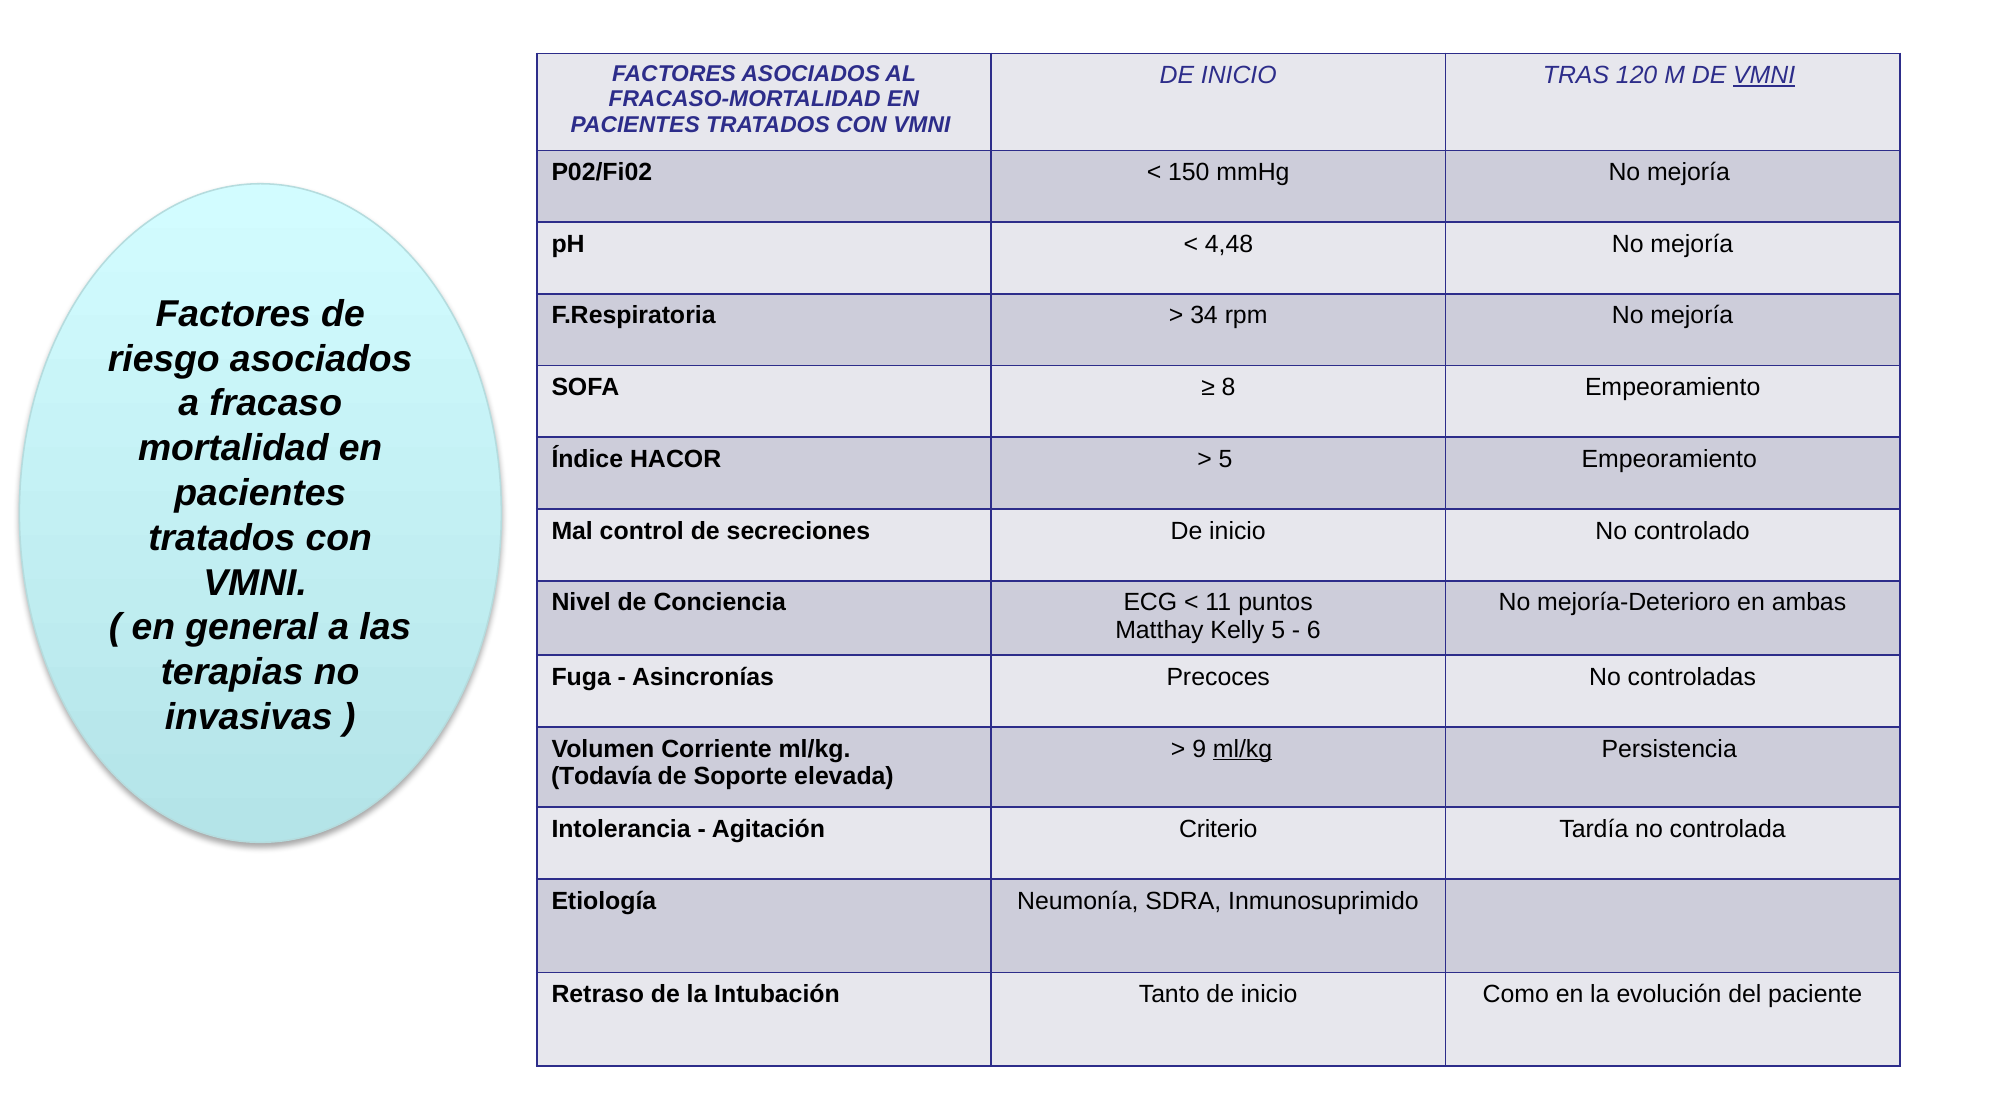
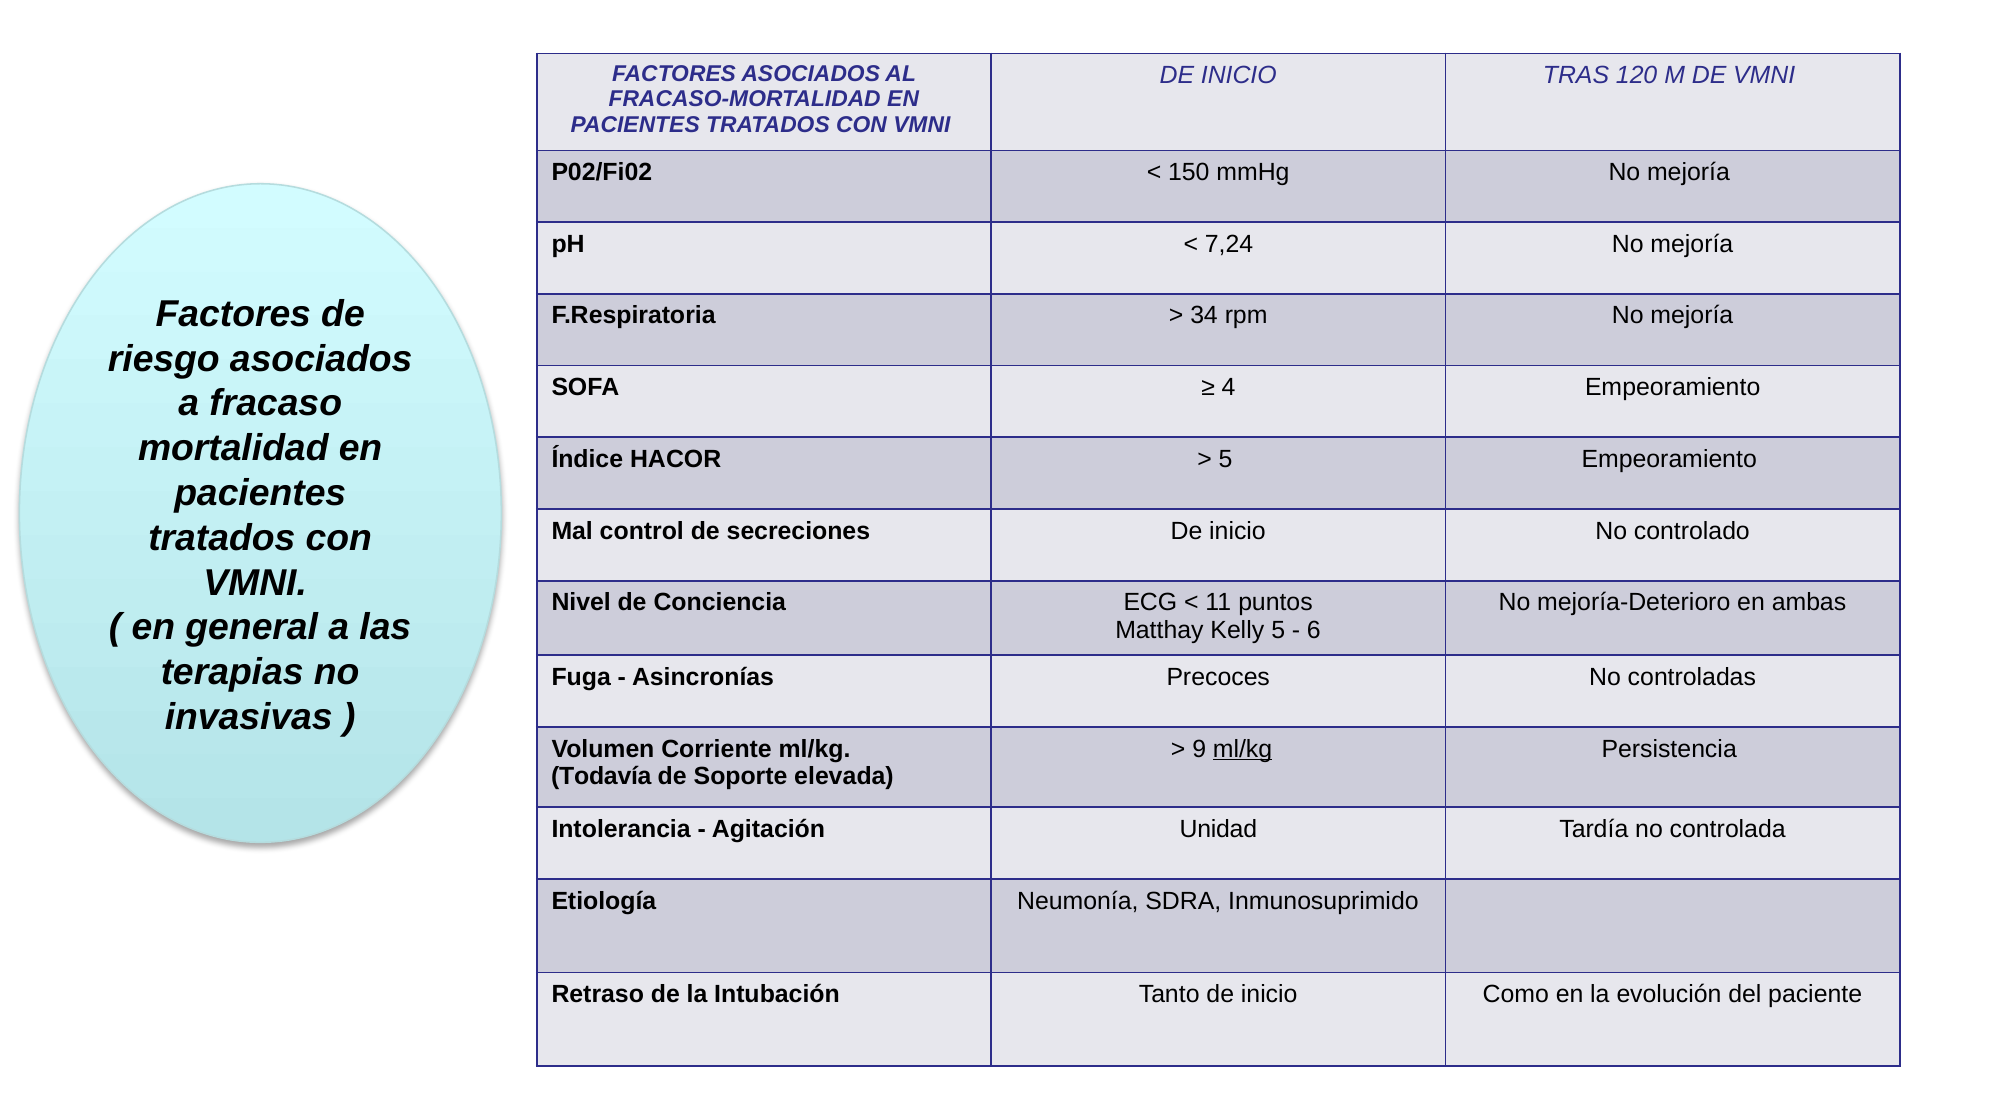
VMNI at (1764, 75) underline: present -> none
4,48: 4,48 -> 7,24
8: 8 -> 4
Criterio: Criterio -> Unidad
